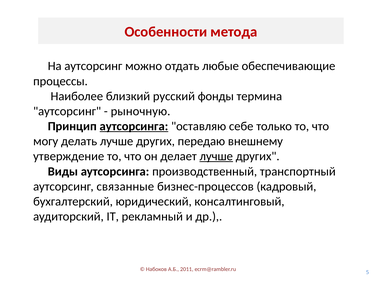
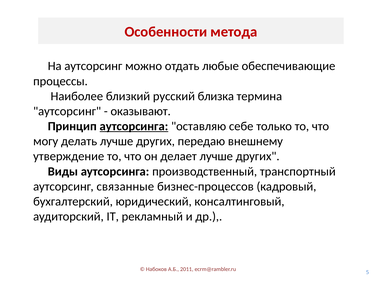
фонды: фонды -> близка
рыночную: рыночную -> оказывают
лучше at (216, 156) underline: present -> none
